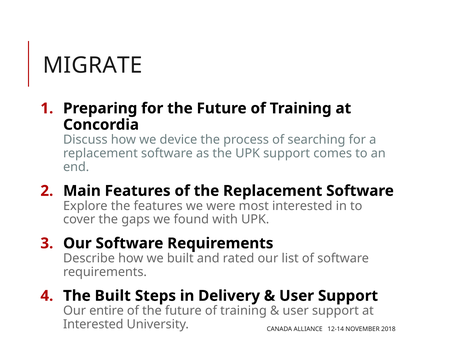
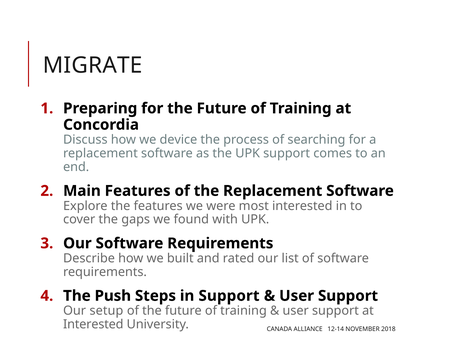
The Built: Built -> Push
in Delivery: Delivery -> Support
entire: entire -> setup
